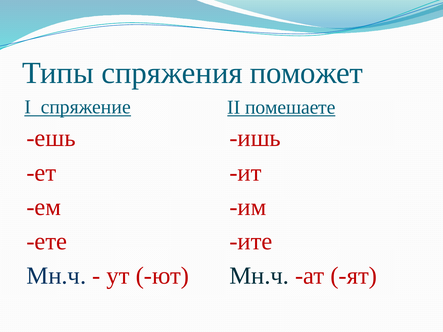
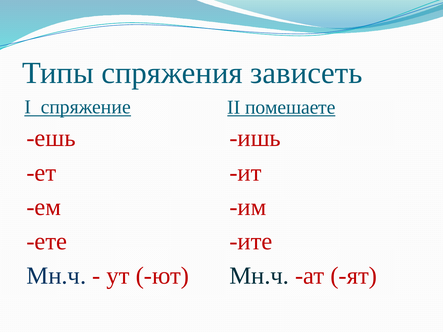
поможет: поможет -> зависеть
